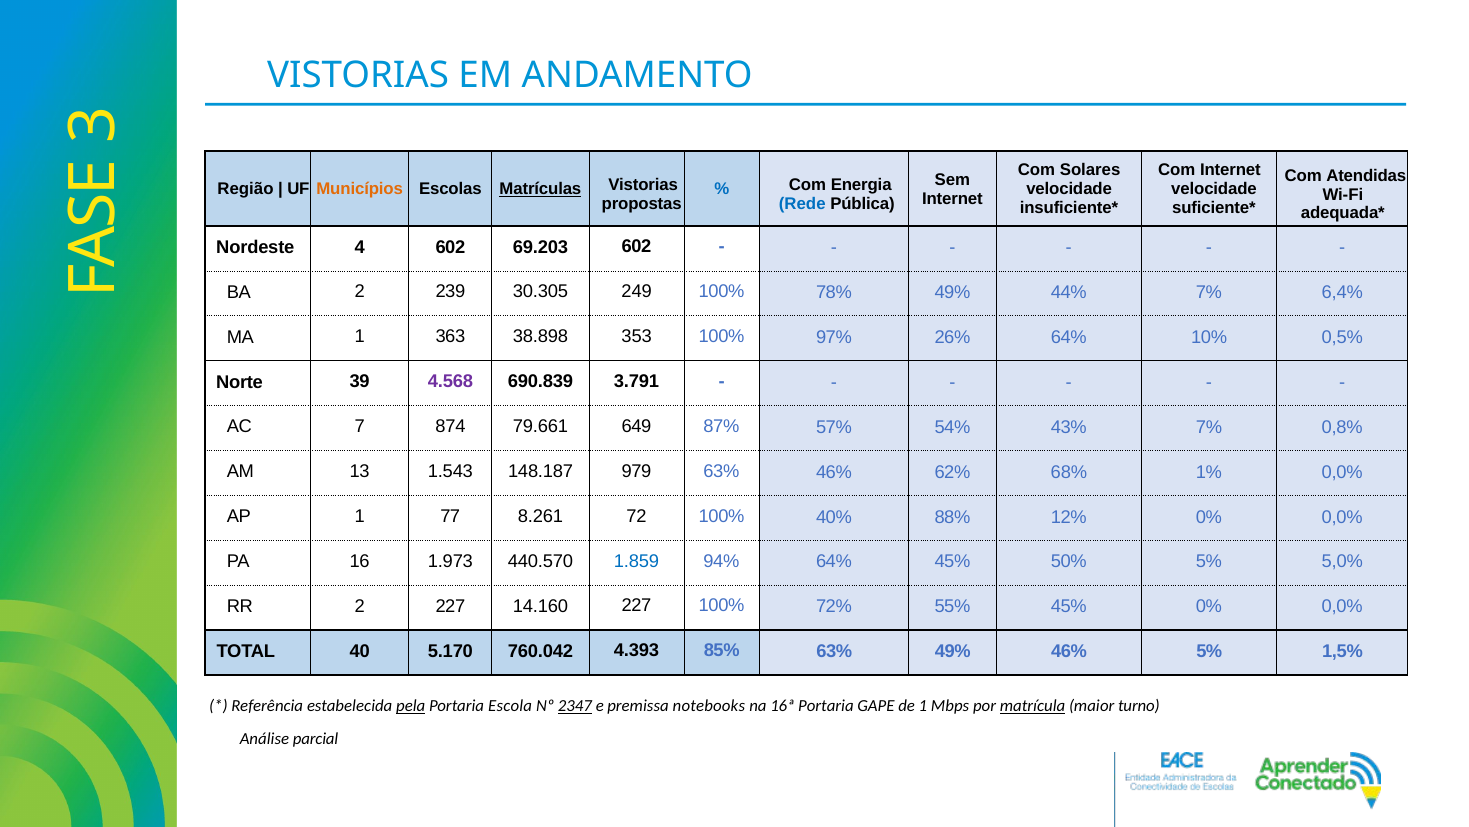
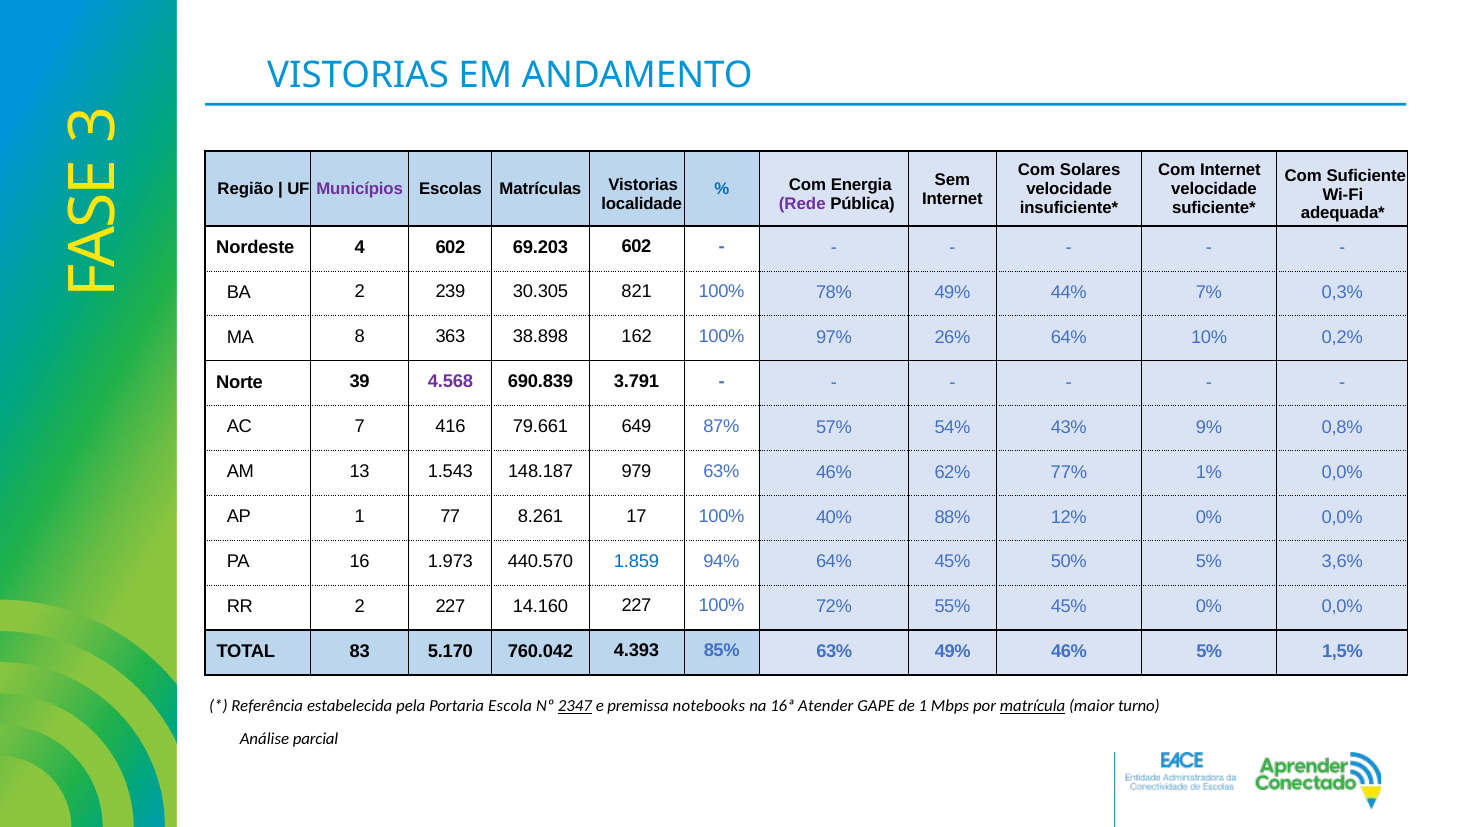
Atendidas: Atendidas -> Suficiente
Municípios colour: orange -> purple
Matrículas underline: present -> none
propostas: propostas -> localidade
Rede colour: blue -> purple
249: 249 -> 821
6,4%: 6,4% -> 0,3%
MA 1: 1 -> 8
353: 353 -> 162
0,5%: 0,5% -> 0,2%
874: 874 -> 416
43% 7%: 7% -> 9%
68%: 68% -> 77%
72: 72 -> 17
5,0%: 5,0% -> 3,6%
40: 40 -> 83
pela underline: present -> none
16ª Portaria: Portaria -> Atender
